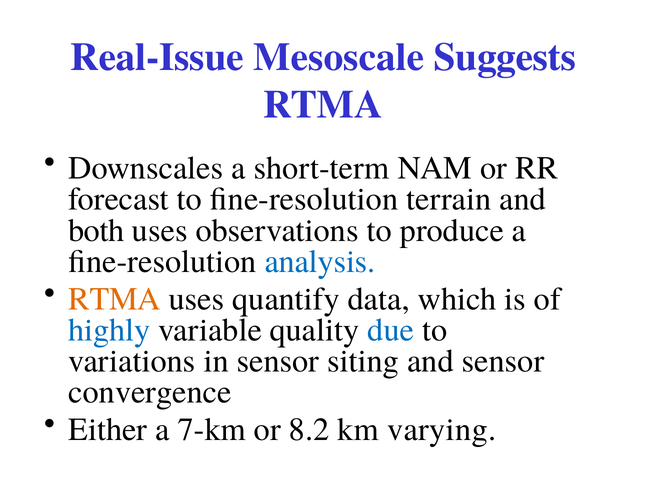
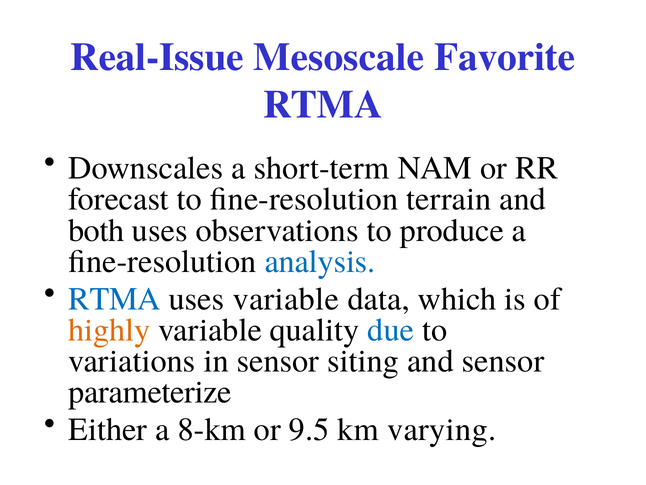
Suggests: Suggests -> Favorite
RTMA at (115, 299) colour: orange -> blue
uses quantify: quantify -> variable
highly colour: blue -> orange
convergence: convergence -> parameterize
7-km: 7-km -> 8-km
8.2: 8.2 -> 9.5
